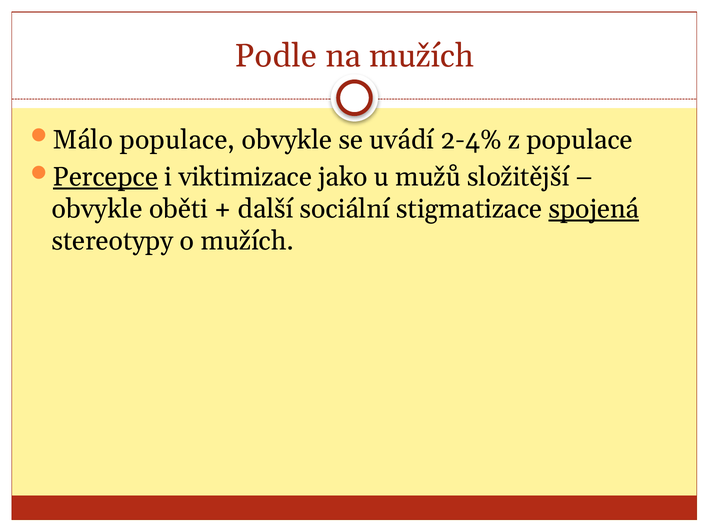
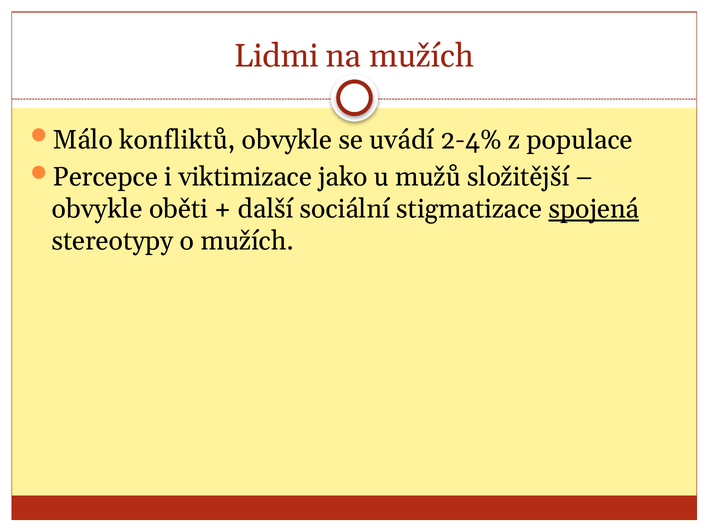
Podle: Podle -> Lidmi
Málo populace: populace -> konfliktů
Percepce underline: present -> none
